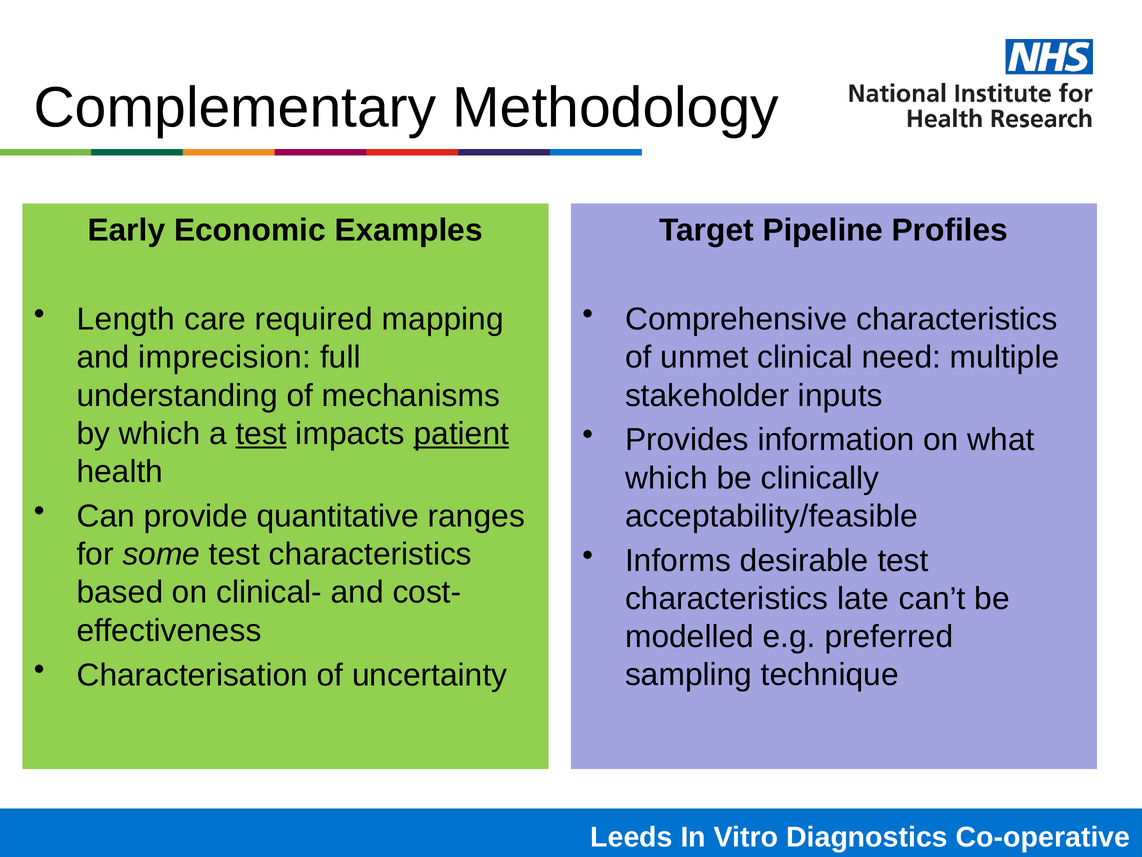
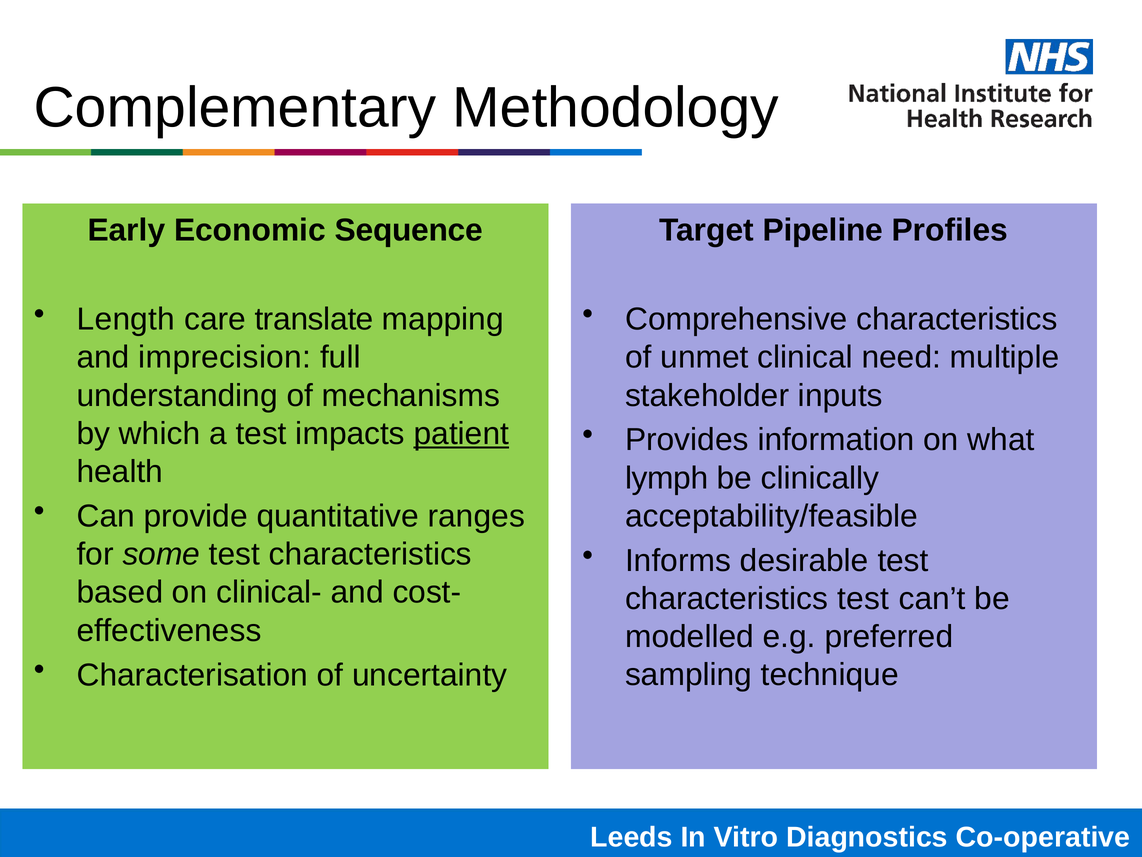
Examples: Examples -> Sequence
required: required -> translate
test at (261, 433) underline: present -> none
which at (666, 478): which -> lymph
characteristics late: late -> test
